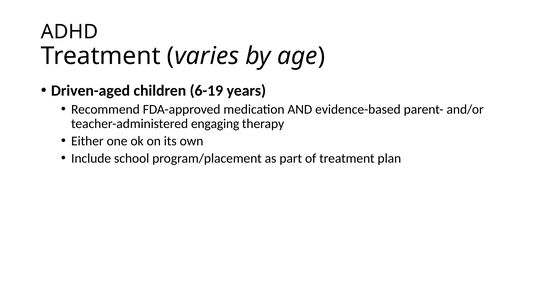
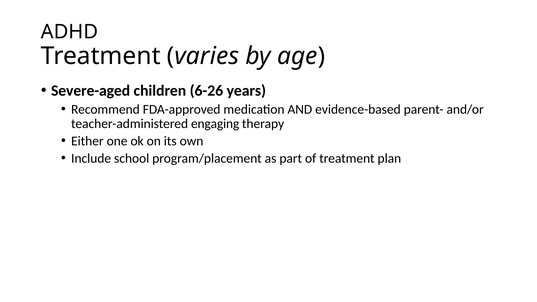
Driven-aged: Driven-aged -> Severe-aged
6-19: 6-19 -> 6-26
